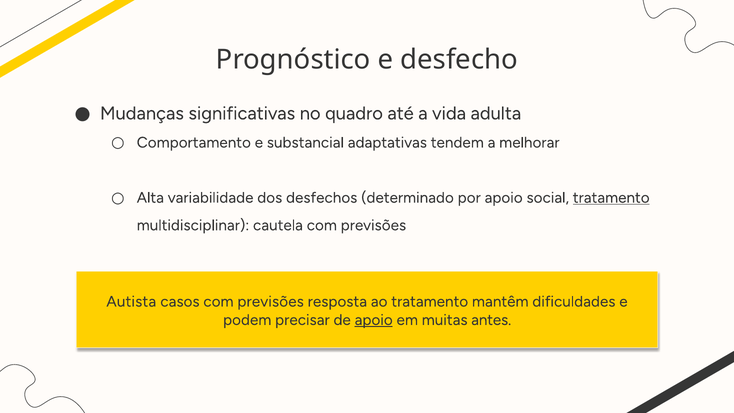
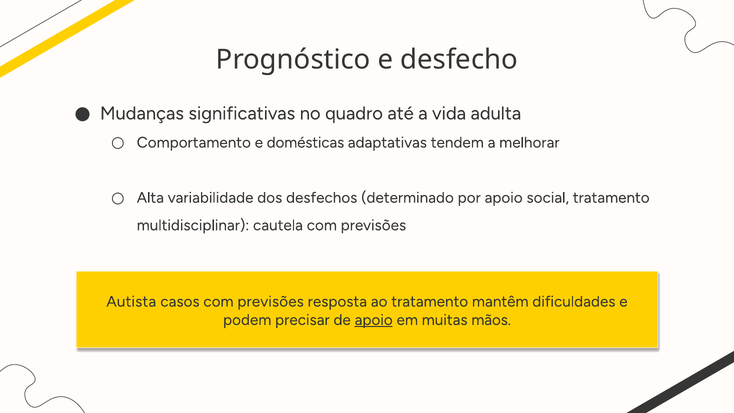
substancial: substancial -> domésticas
tratamento at (611, 198) underline: present -> none
antes: antes -> mãos
